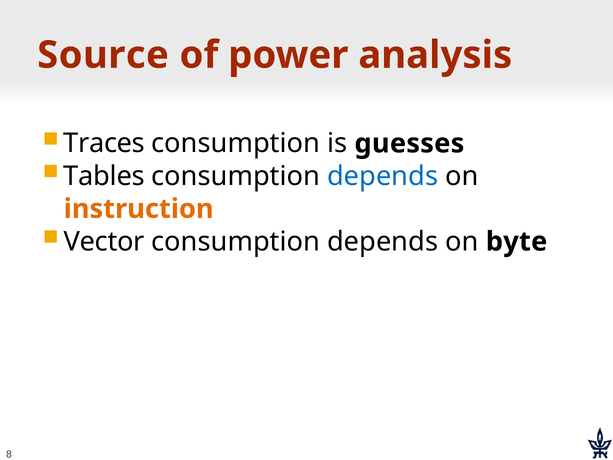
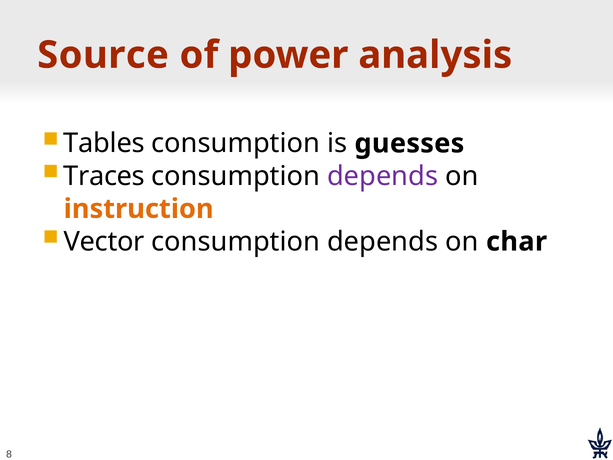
Traces: Traces -> Tables
Tables: Tables -> Traces
depends at (383, 176) colour: blue -> purple
byte: byte -> char
